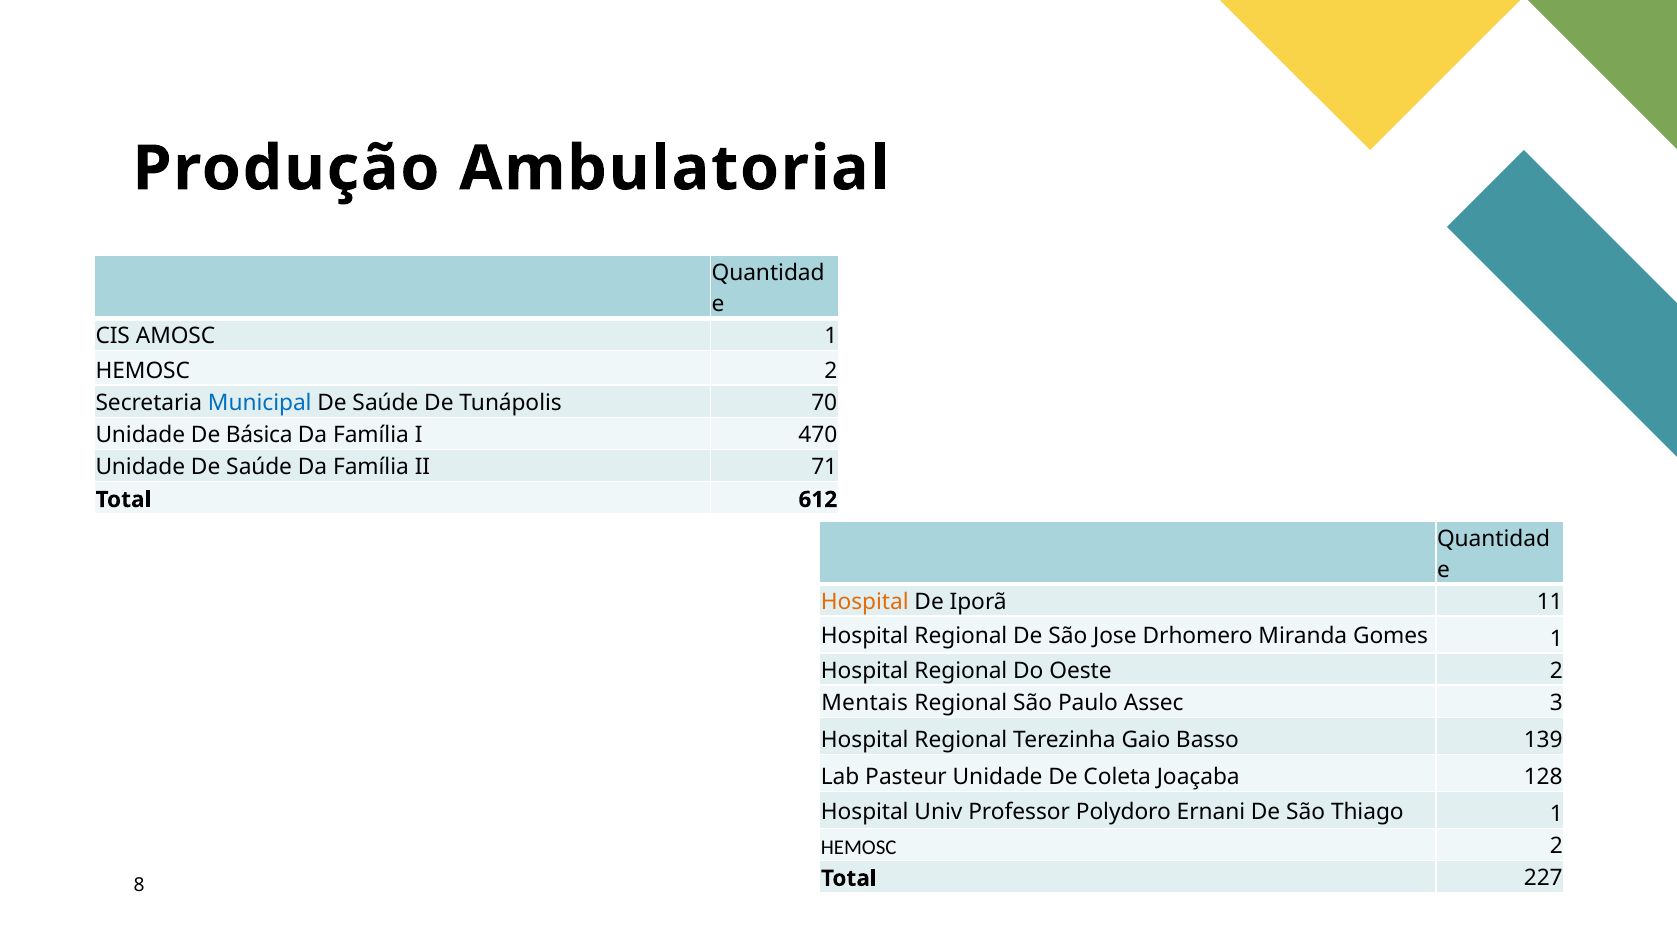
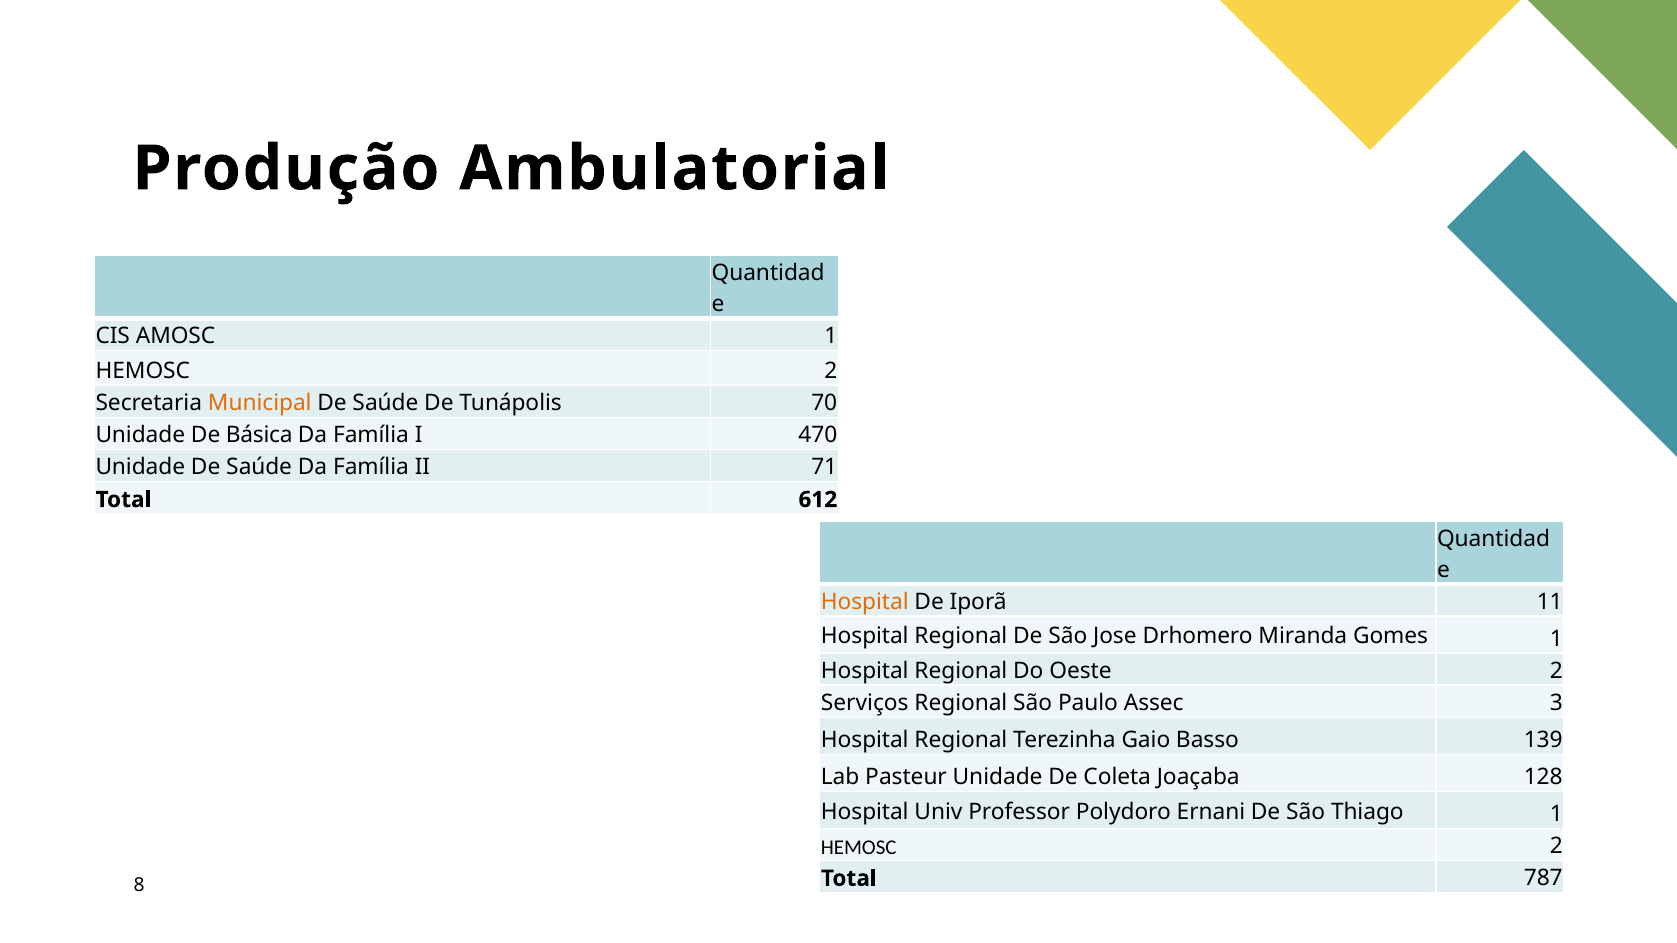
Municipal colour: blue -> orange
Mentais: Mentais -> Serviços
227: 227 -> 787
